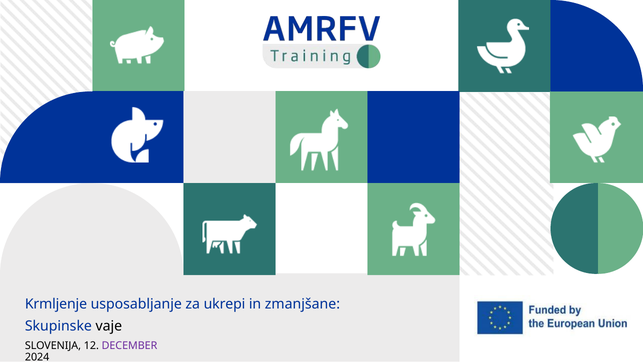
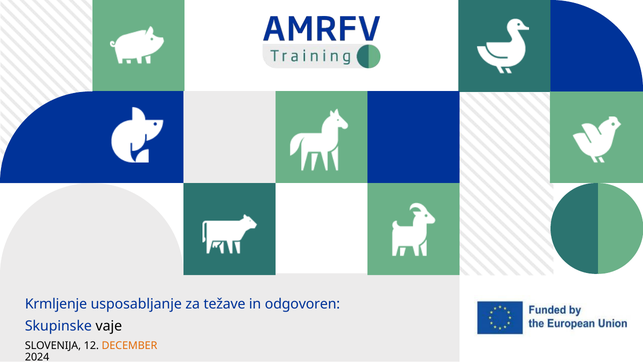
ukrepi: ukrepi -> težave
zmanjšane: zmanjšane -> odgovoren
DECEMBER colour: purple -> orange
